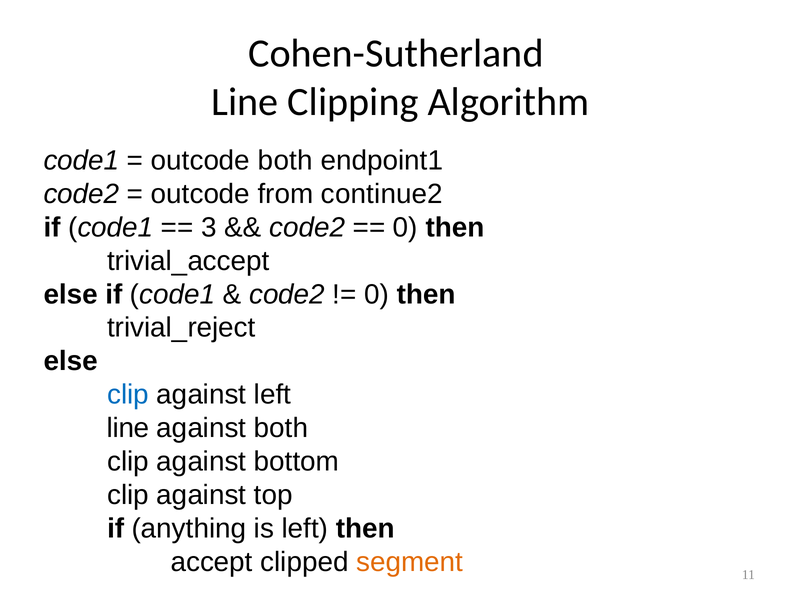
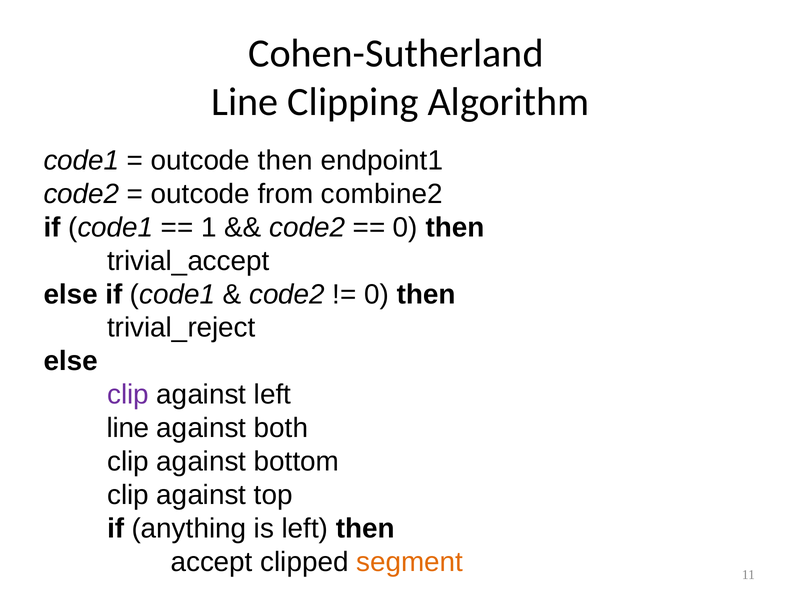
outcode both: both -> then
continue2: continue2 -> combine2
3: 3 -> 1
clip at (128, 395) colour: blue -> purple
